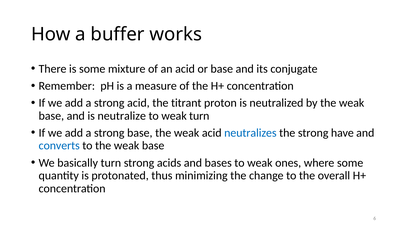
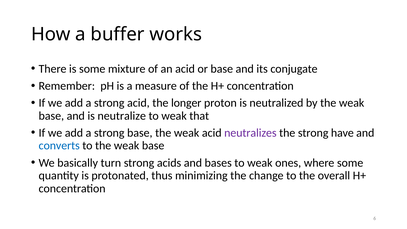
titrant: titrant -> longer
weak turn: turn -> that
neutralizes colour: blue -> purple
